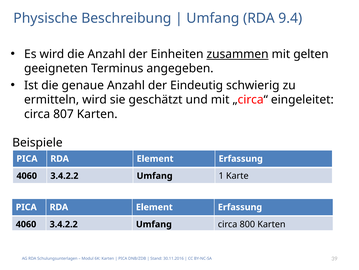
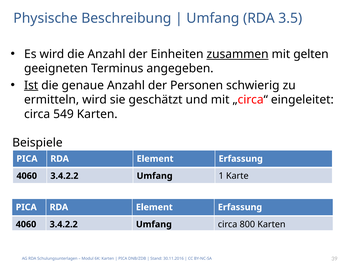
9.4: 9.4 -> 3.5
Ist underline: none -> present
Eindeutig: Eindeutig -> Personen
807: 807 -> 549
